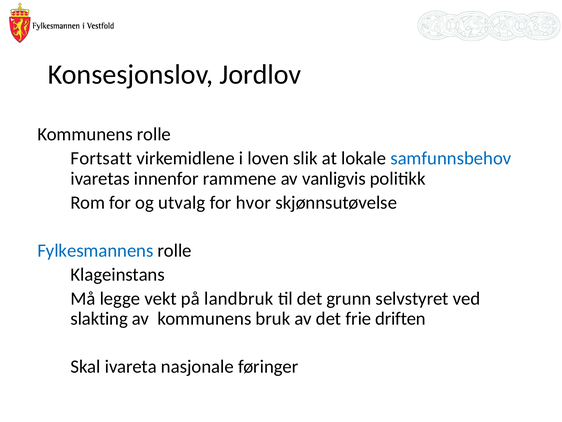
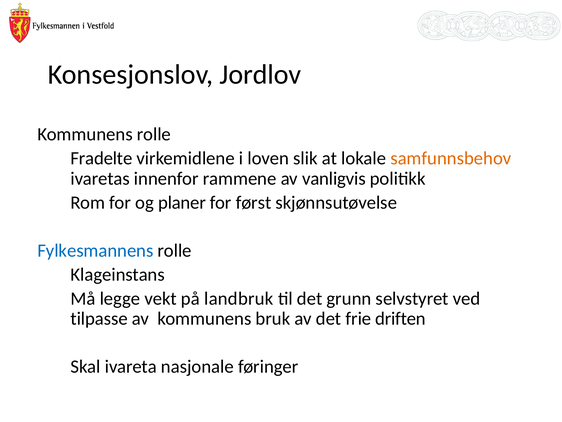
Fortsatt: Fortsatt -> Fradelte
samfunnsbehov colour: blue -> orange
utvalg: utvalg -> planer
hvor: hvor -> først
slakting: slakting -> tilpasse
